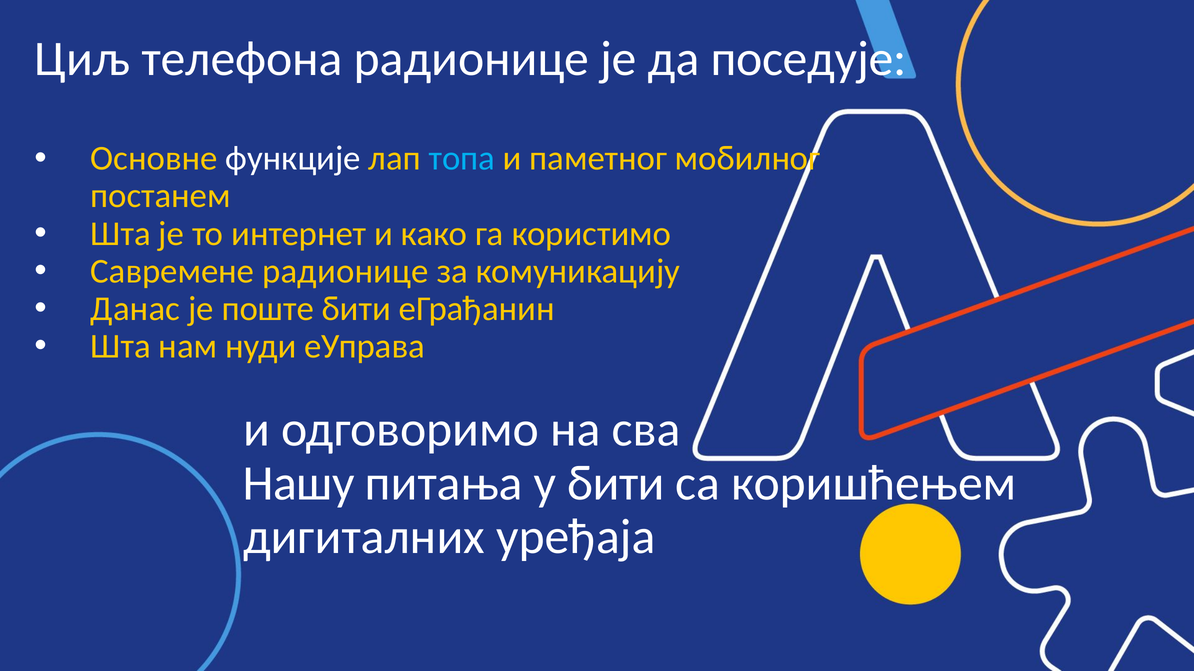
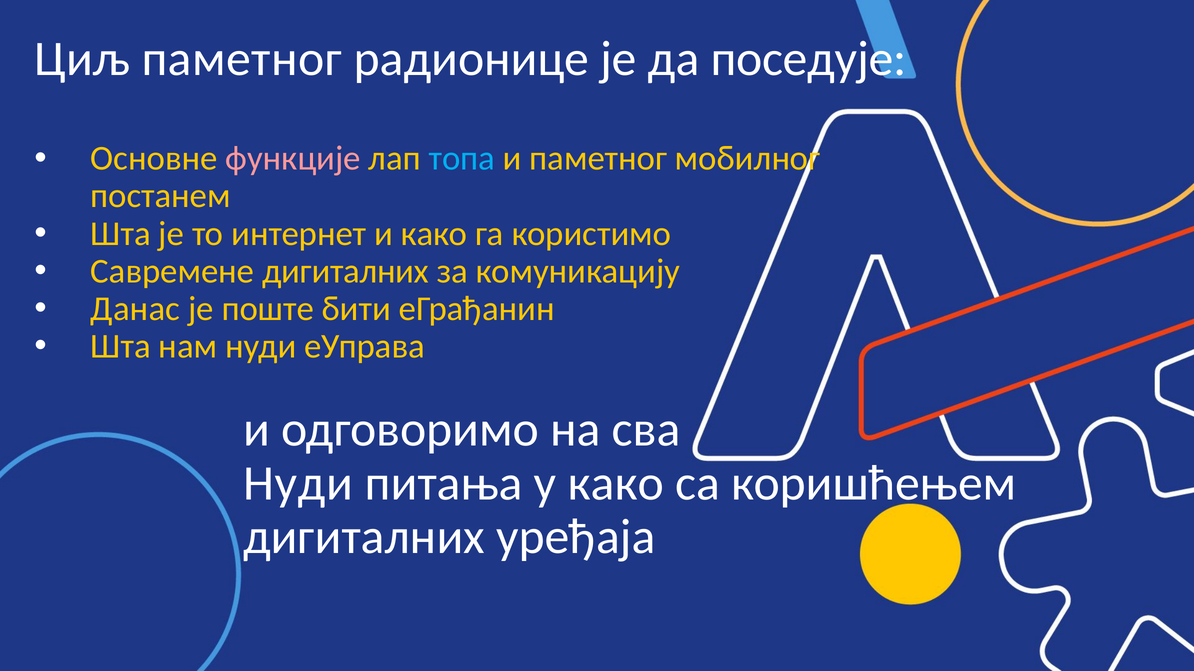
Циљ телефона: телефона -> паметног
функције colour: white -> pink
Савремене радионице: радионице -> дигиталних
Нашу at (299, 484): Нашу -> Нуди
у бити: бити -> како
